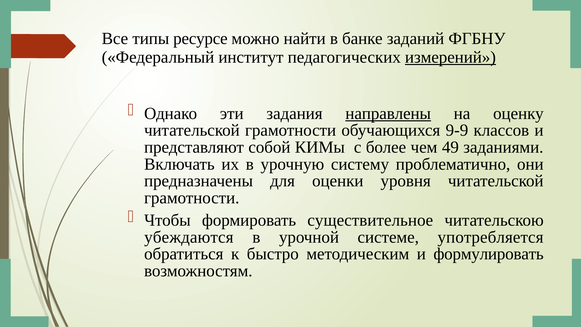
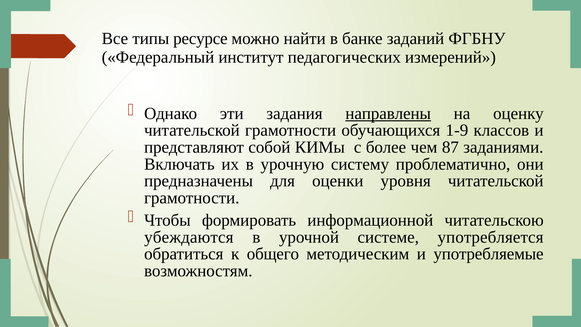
измерений underline: present -> none
9-9: 9-9 -> 1-9
49: 49 -> 87
существительное: существительное -> информационной
быстро: быстро -> общего
формулировать: формулировать -> употребляемые
